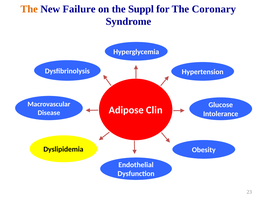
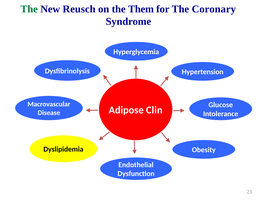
The at (29, 9) colour: orange -> green
Failure: Failure -> Reusch
Suppl: Suppl -> Them
